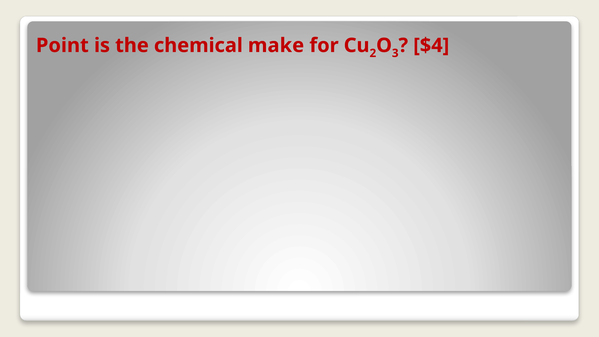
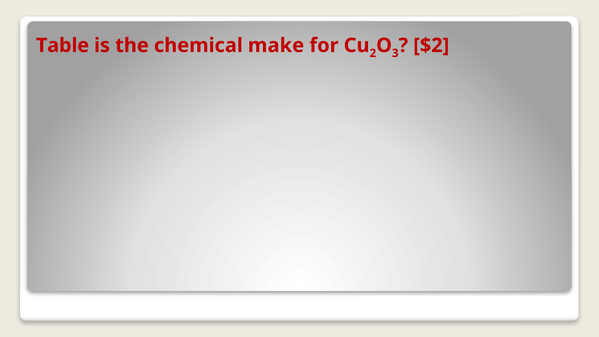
Point: Point -> Table
$4: $4 -> $2
